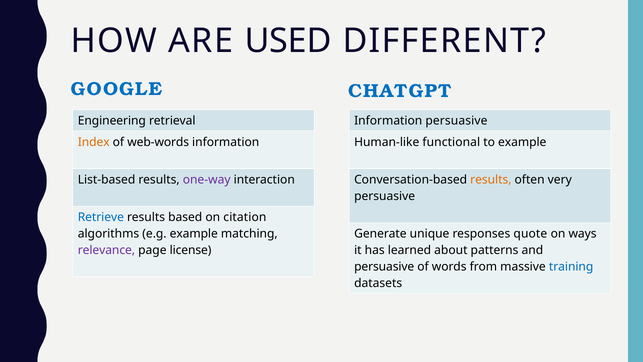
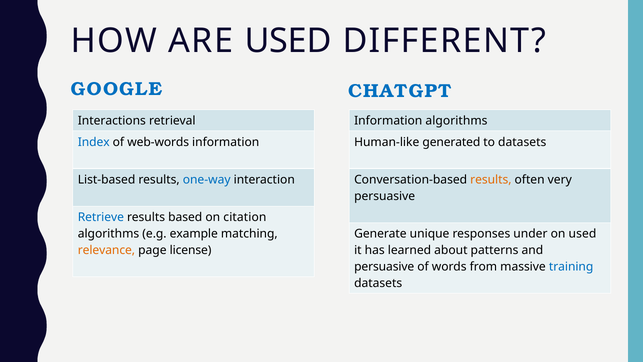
Engineering: Engineering -> Interactions
Information persuasive: persuasive -> algorithms
Index colour: orange -> blue
functional: functional -> generated
to example: example -> datasets
one-way colour: purple -> blue
quote: quote -> under
on ways: ways -> used
relevance colour: purple -> orange
